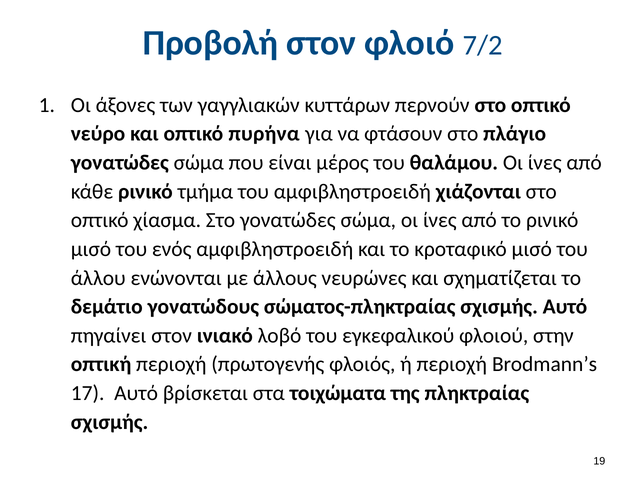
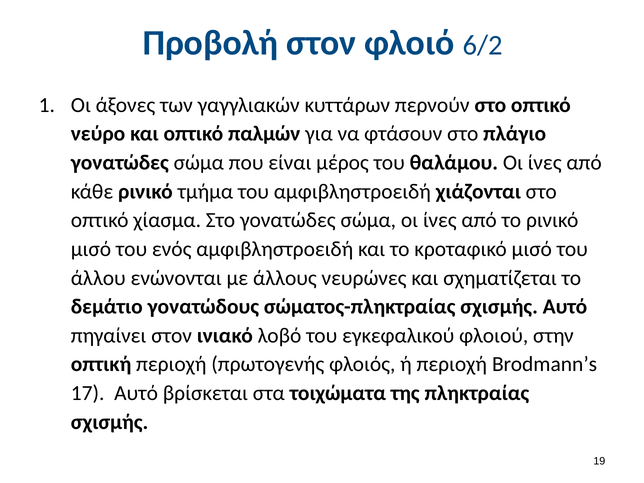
7/2: 7/2 -> 6/2
πυρήνα: πυρήνα -> παλμών
